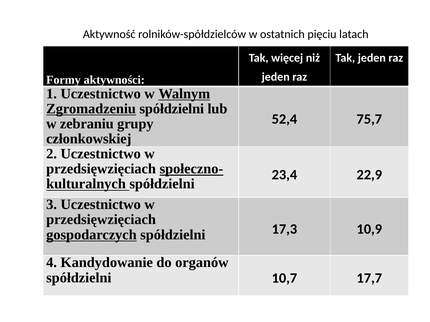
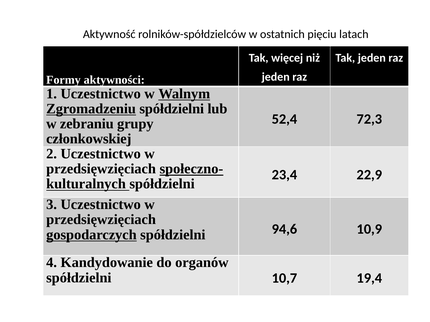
75,7: 75,7 -> 72,3
17,3: 17,3 -> 94,6
17,7: 17,7 -> 19,4
